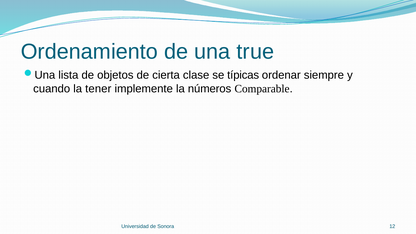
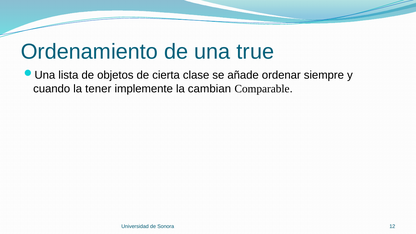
típicas: típicas -> añade
números: números -> cambian
